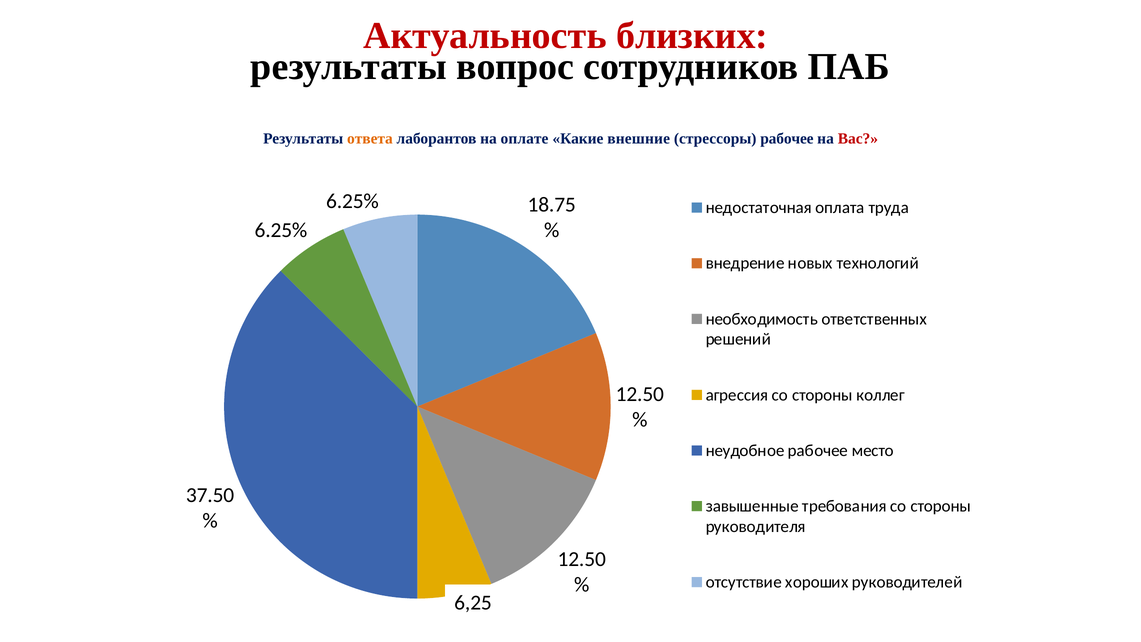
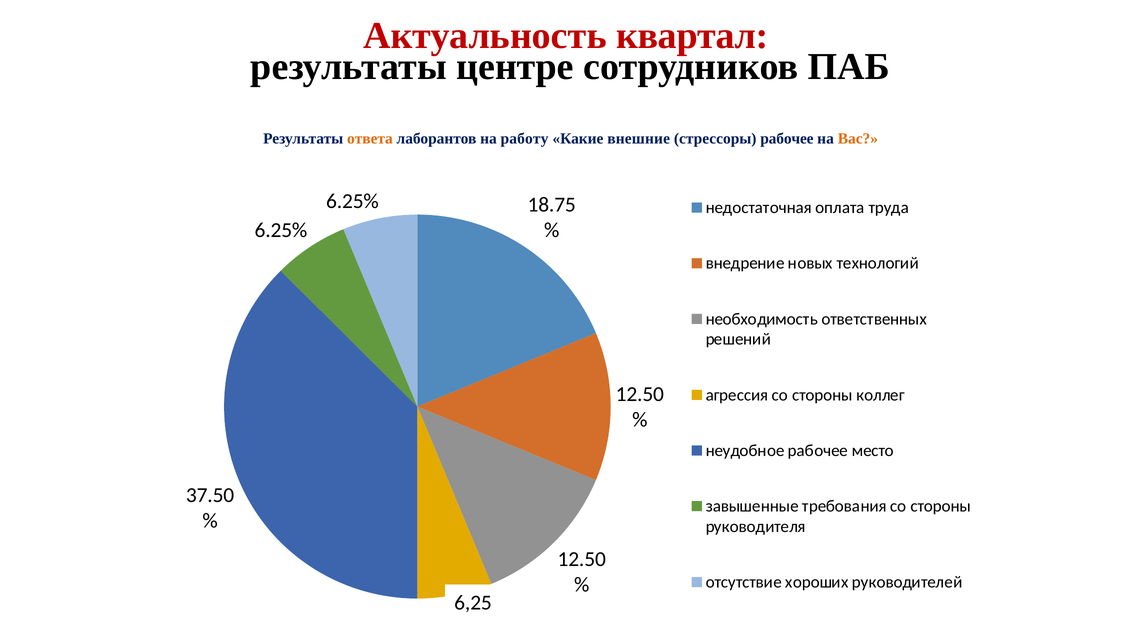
близких: близких -> квартал
вопрос: вопрос -> центре
оплате: оплате -> работу
Вас colour: red -> orange
